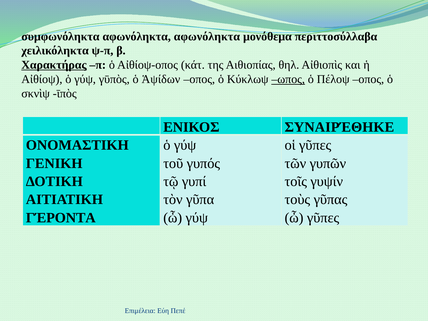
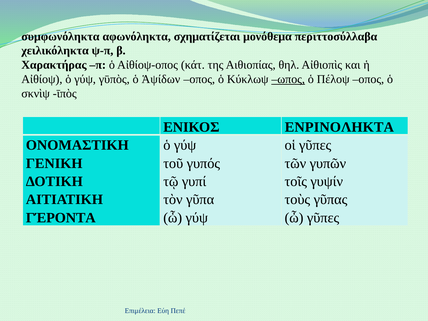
αφωνόληκτα αφωνόληκτα: αφωνόληκτα -> σχηματίζεται
Χαρακτήρας underline: present -> none
ΣΥΝΑΙΡΈΘΗΚΕ: ΣΥΝΑΙΡΈΘΗΚΕ -> ΕΝΡΙΝΟΛΗΚΤΑ
